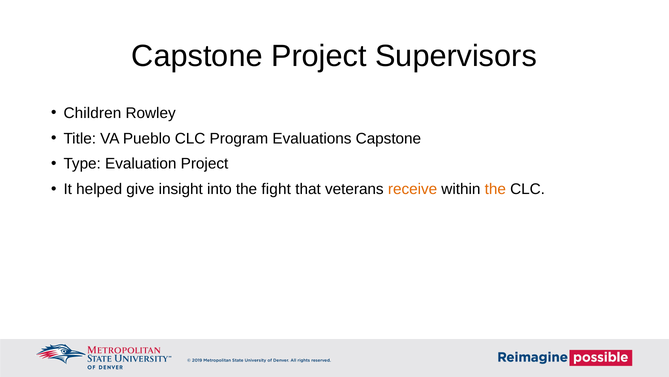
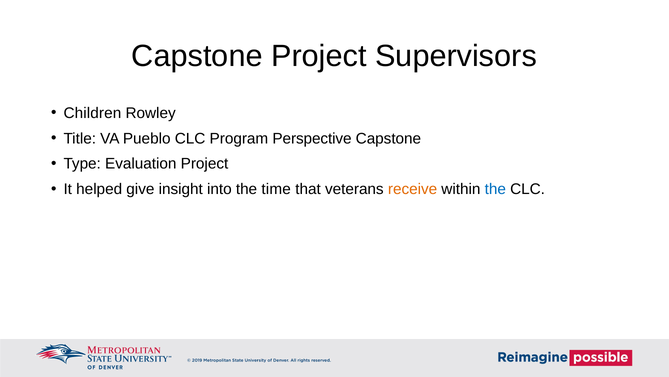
Evaluations: Evaluations -> Perspective
fight: fight -> time
the at (495, 189) colour: orange -> blue
